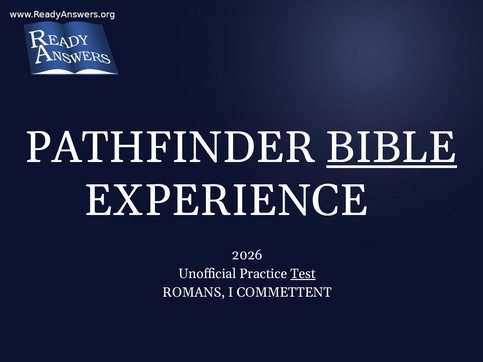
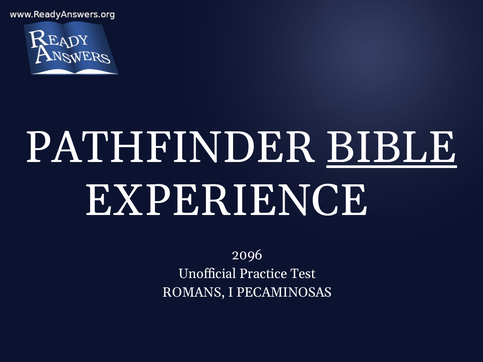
2026: 2026 -> 2096
Test underline: present -> none
COMMETTENT: COMMETTENT -> PECAMINOSAS
